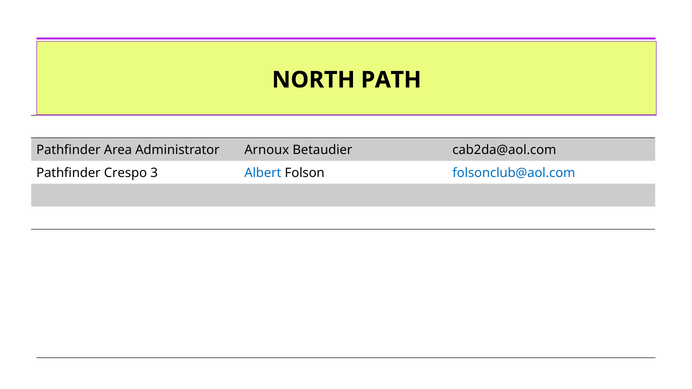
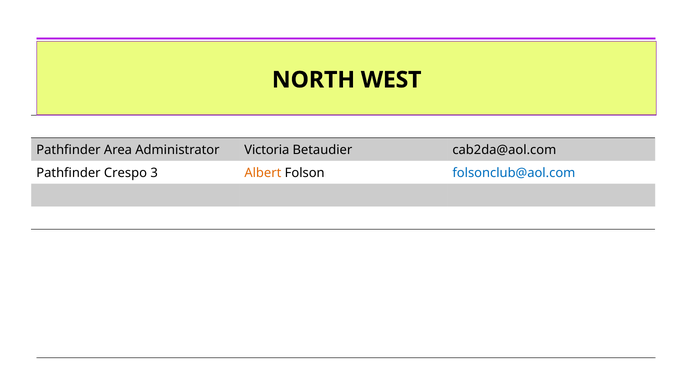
PATH: PATH -> WEST
Arnoux: Arnoux -> Victoria
Albert colour: blue -> orange
